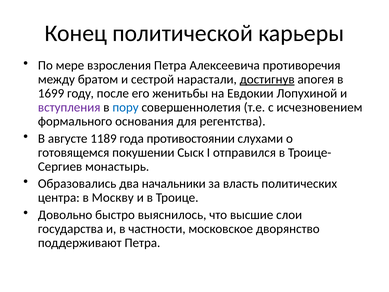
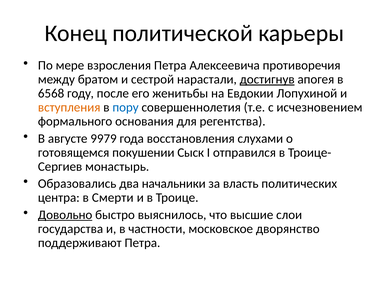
1699: 1699 -> 6568
вступления colour: purple -> orange
1189: 1189 -> 9979
противостоянии: противостоянии -> восстановления
Москву: Москву -> Смерти
Довольно underline: none -> present
